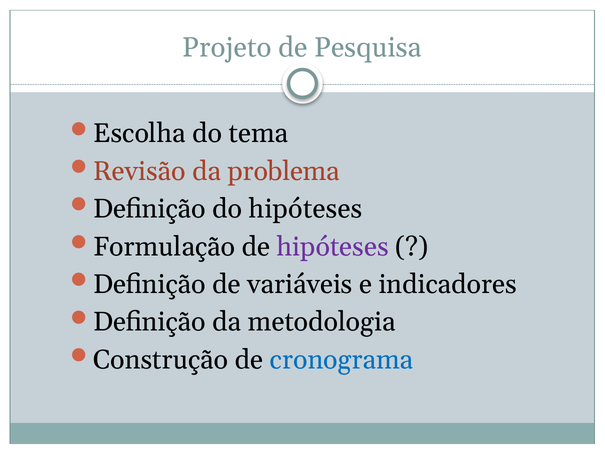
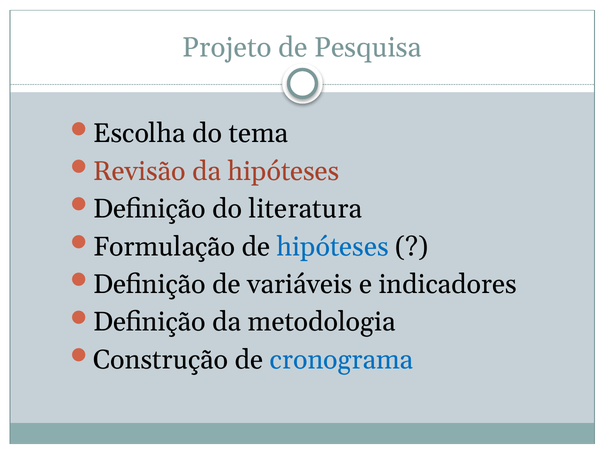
da problema: problema -> hipóteses
do hipóteses: hipóteses -> literatura
hipóteses at (333, 246) colour: purple -> blue
